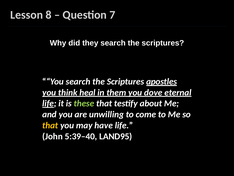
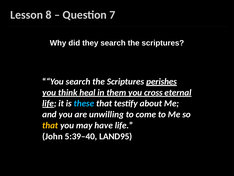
apostles: apostles -> perishes
dove: dove -> cross
these colour: light green -> light blue
